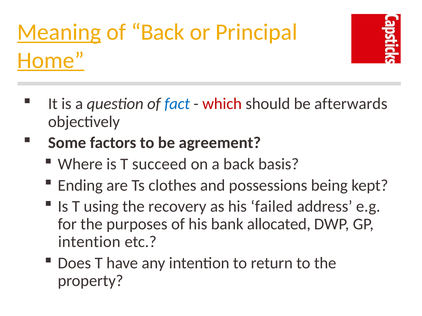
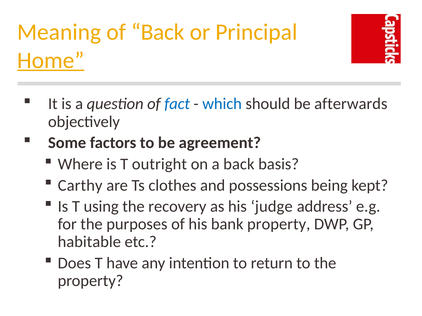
Meaning underline: present -> none
which colour: red -> blue
succeed: succeed -> outright
Ending: Ending -> Carthy
failed: failed -> judge
bank allocated: allocated -> property
intention at (89, 242): intention -> habitable
